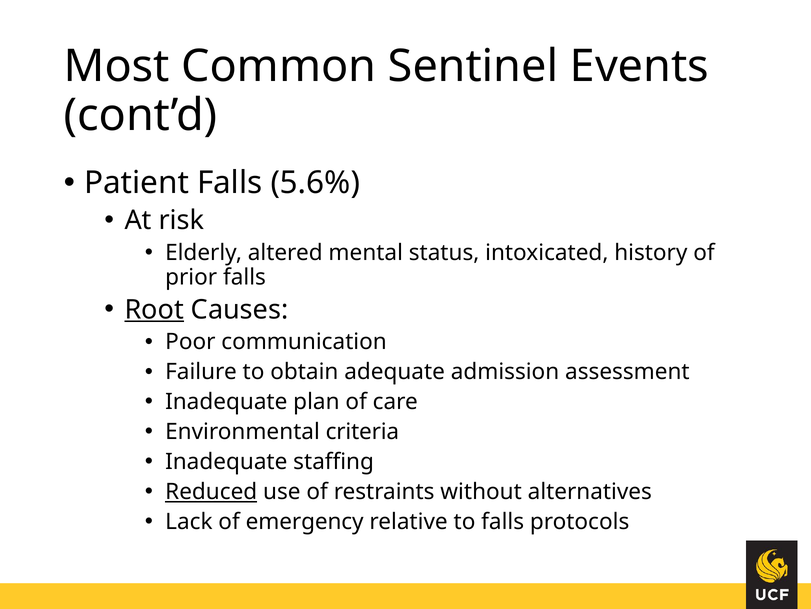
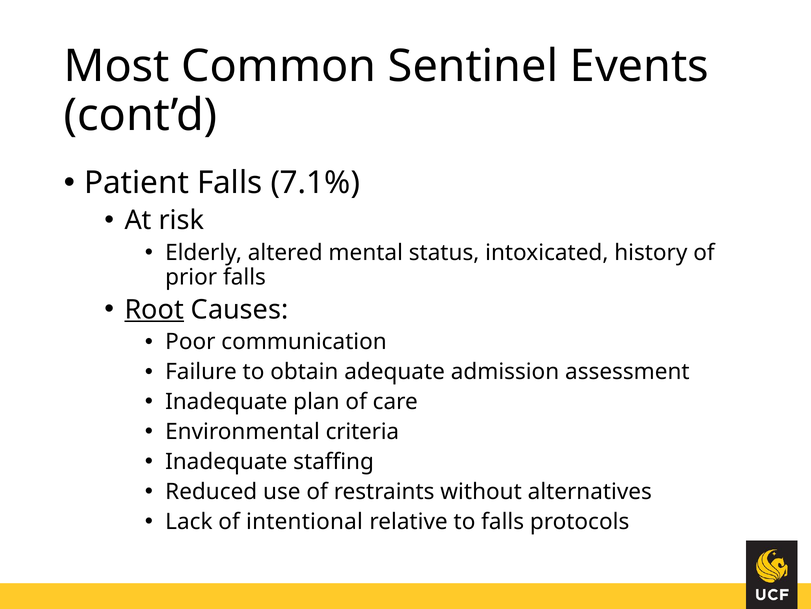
5.6%: 5.6% -> 7.1%
Reduced underline: present -> none
emergency: emergency -> intentional
